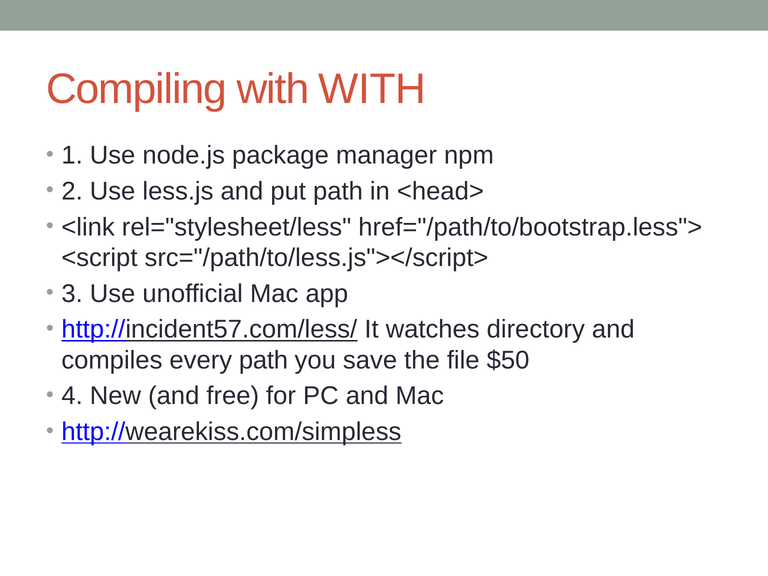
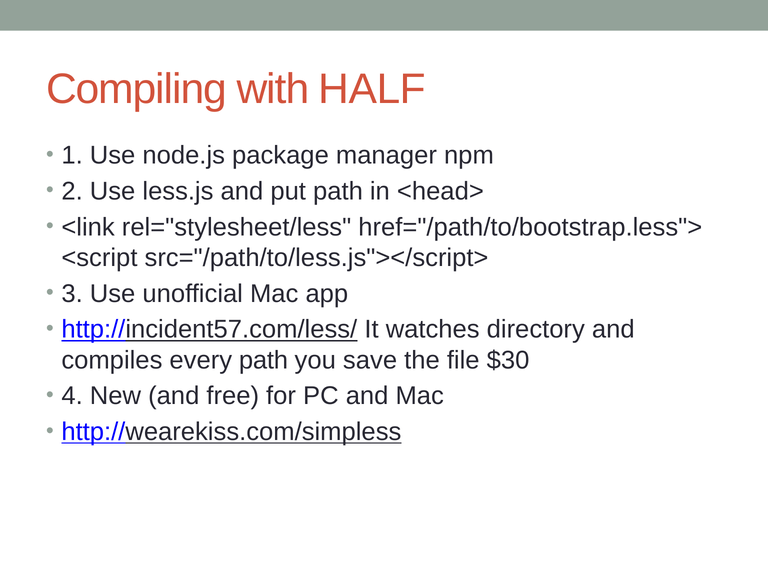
with WITH: WITH -> HALF
$50: $50 -> $30
